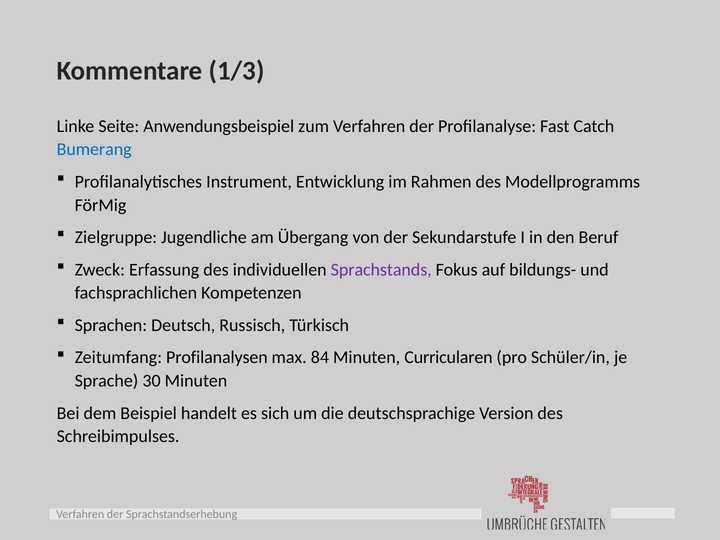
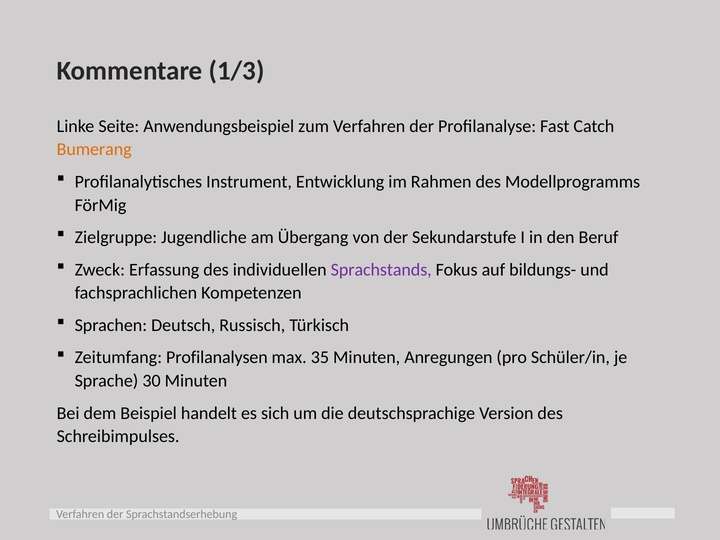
Bumerang colour: blue -> orange
84: 84 -> 35
Curricularen: Curricularen -> Anregungen
